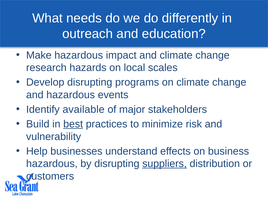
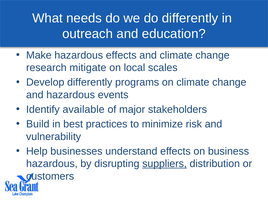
hazardous impact: impact -> effects
hazards: hazards -> mitigate
Develop disrupting: disrupting -> differently
best underline: present -> none
